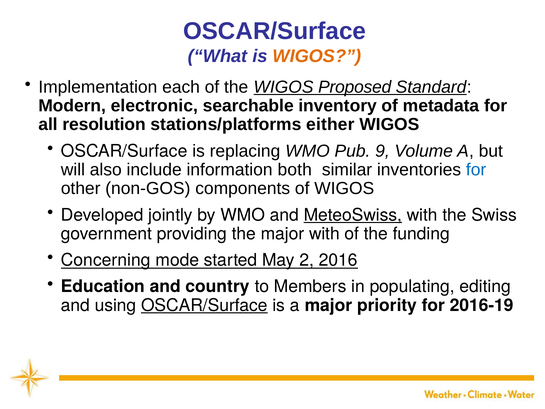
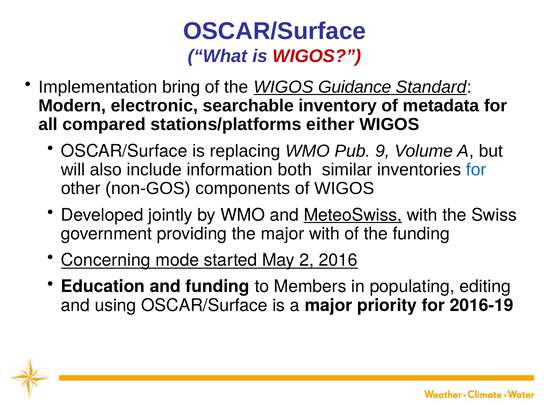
WIGOS at (317, 56) colour: orange -> red
each: each -> bring
Proposed: Proposed -> Guidance
resolution: resolution -> compared
and country: country -> funding
OSCAR/Surface at (204, 305) underline: present -> none
